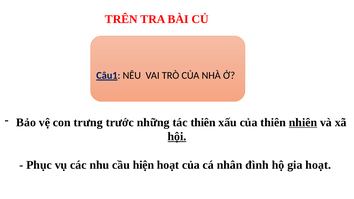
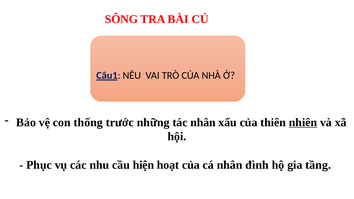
TRÊN: TRÊN -> SÔNG
trưng: trưng -> thống
tác thiên: thiên -> nhân
hội underline: present -> none
gia hoạt: hoạt -> tầng
